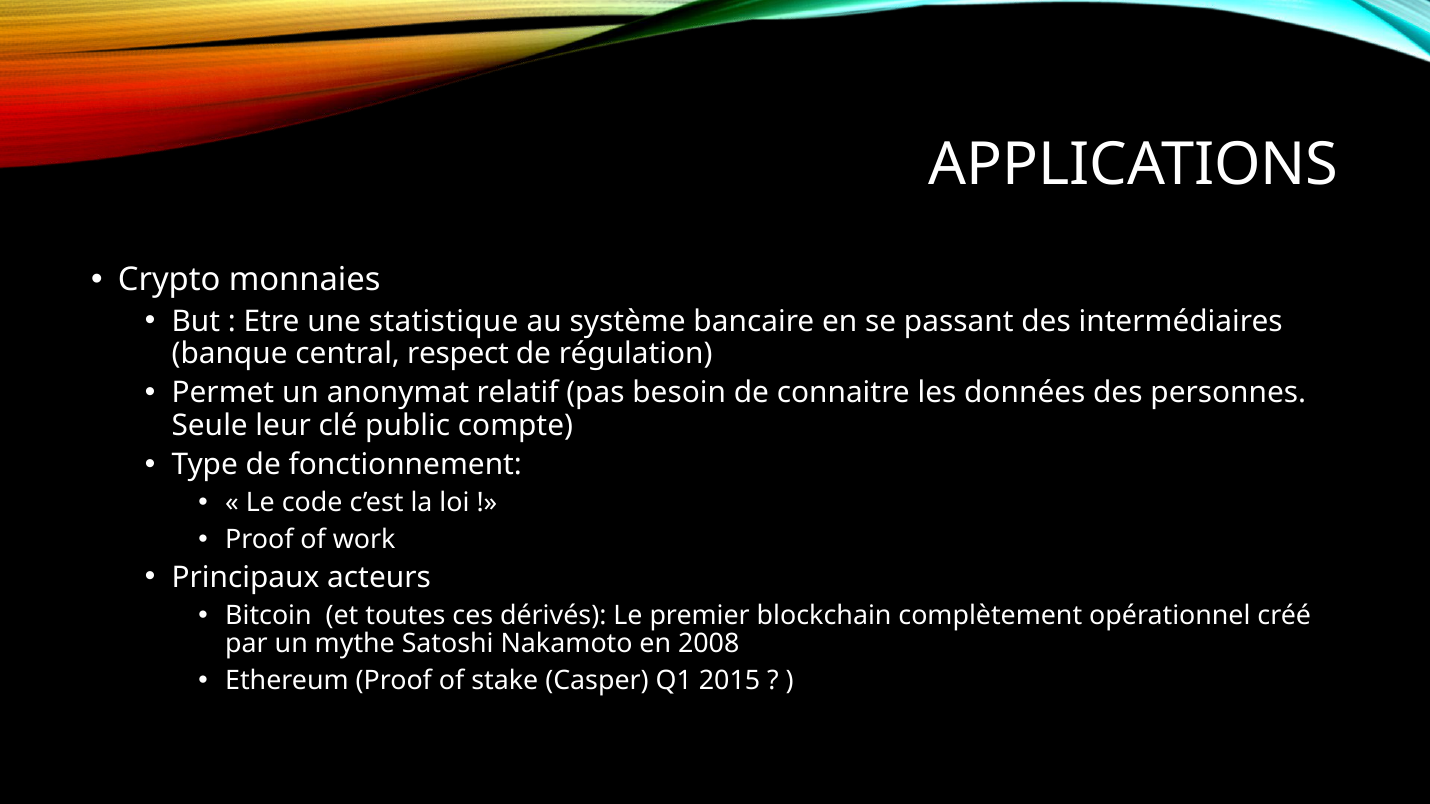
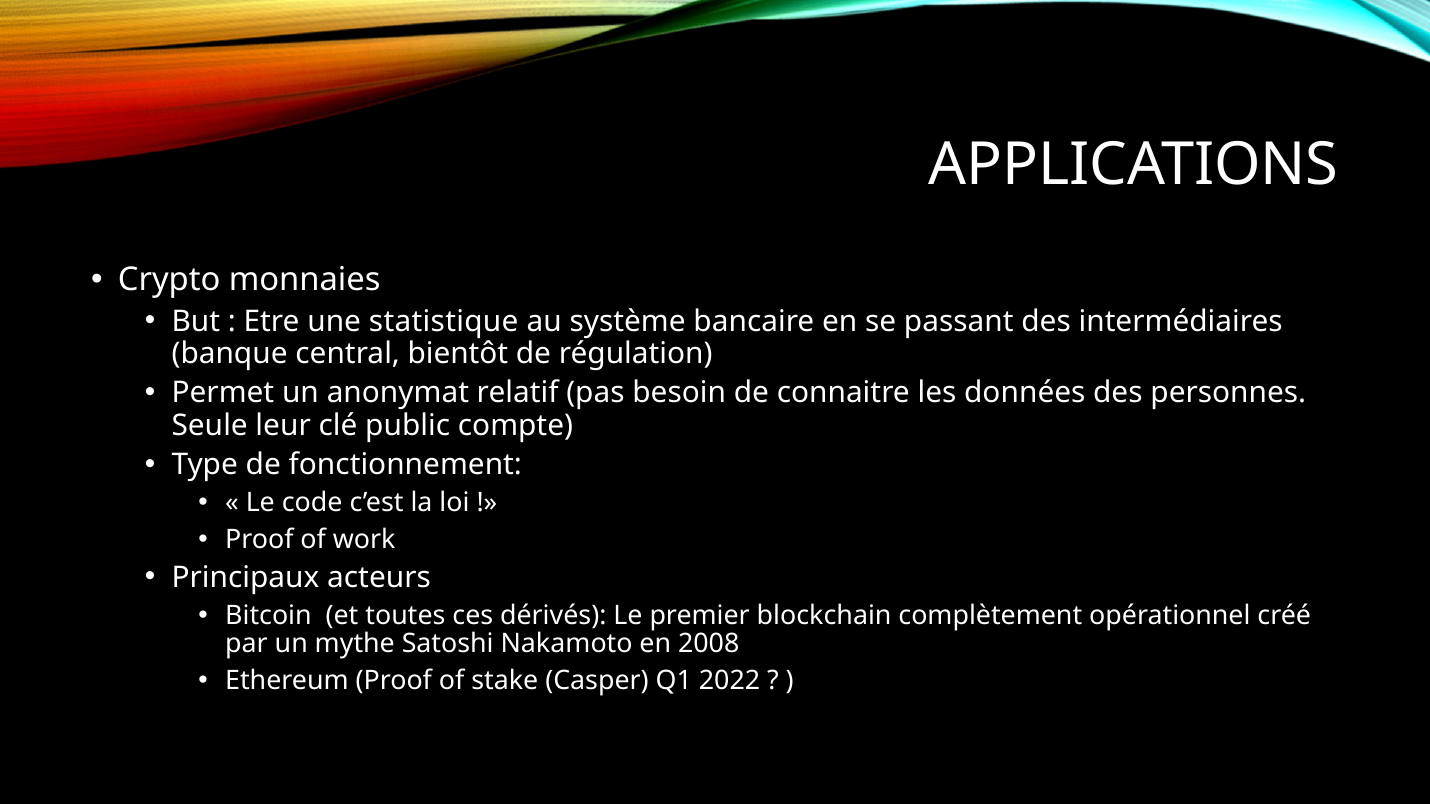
respect: respect -> bientôt
2015: 2015 -> 2022
